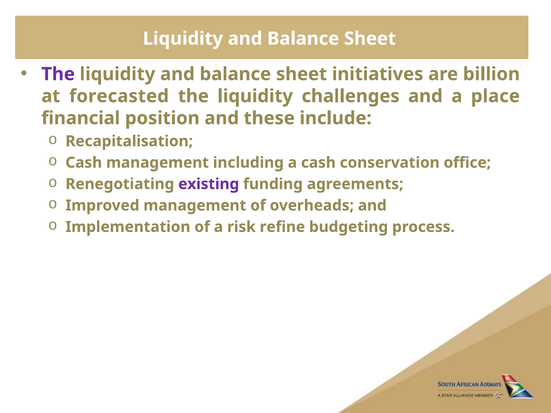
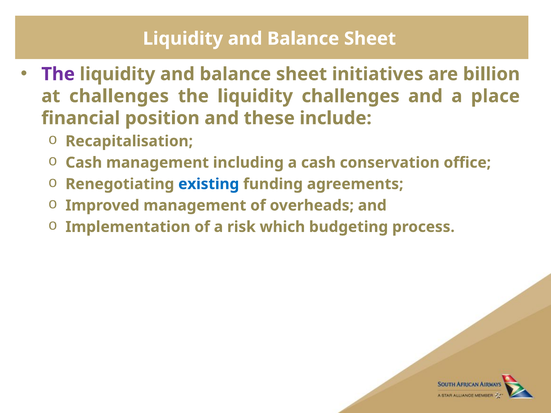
at forecasted: forecasted -> challenges
existing colour: purple -> blue
refine: refine -> which
